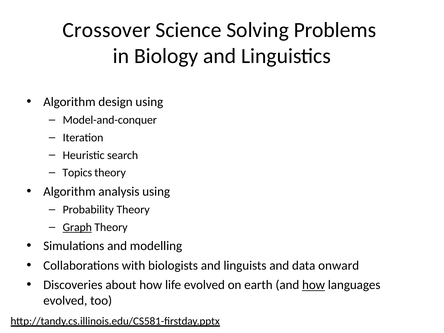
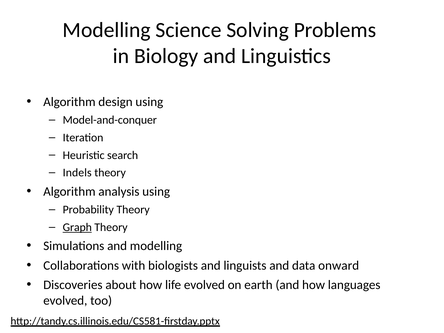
Crossover at (107, 30): Crossover -> Modelling
Topics: Topics -> Indels
how at (314, 285) underline: present -> none
